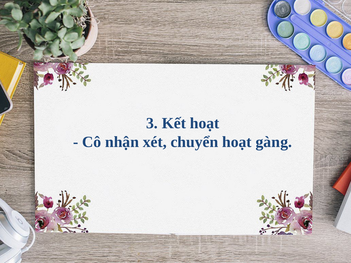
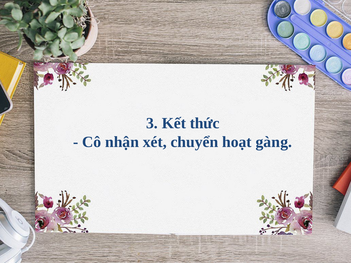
Kết hoạt: hoạt -> thức
